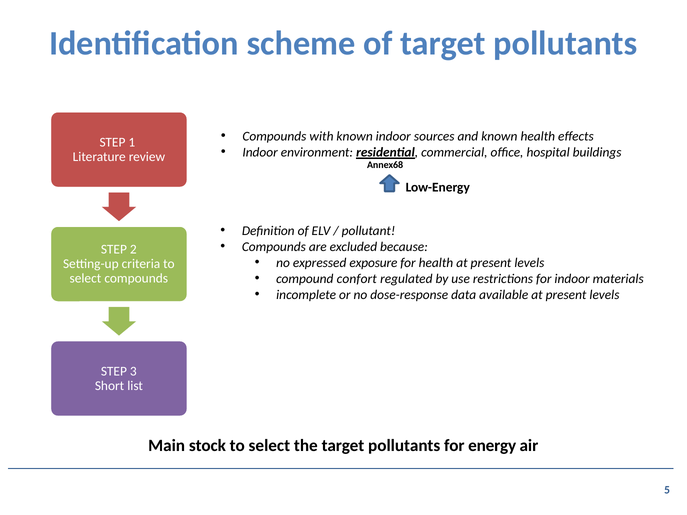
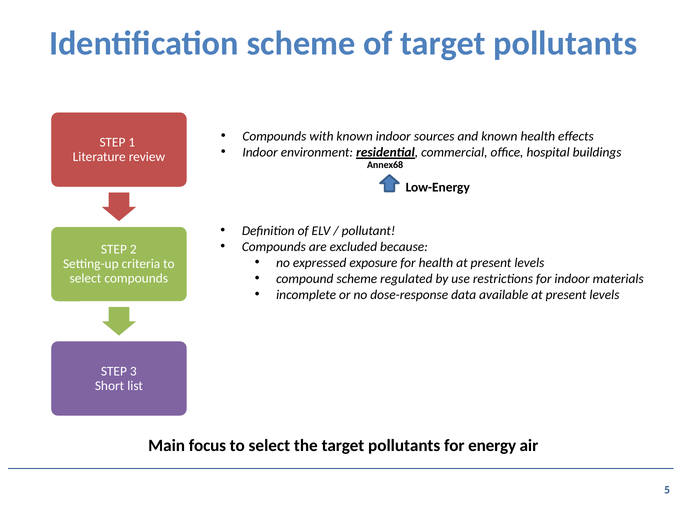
compound confort: confort -> scheme
stock: stock -> focus
